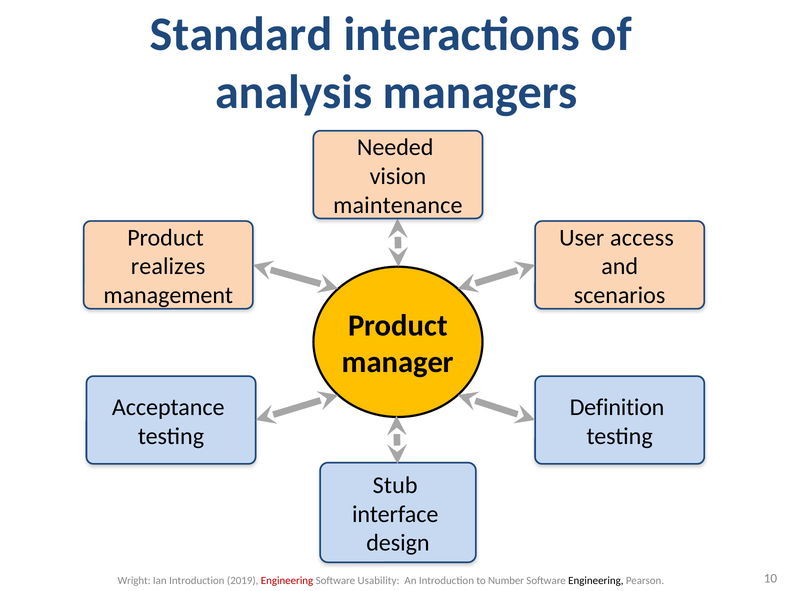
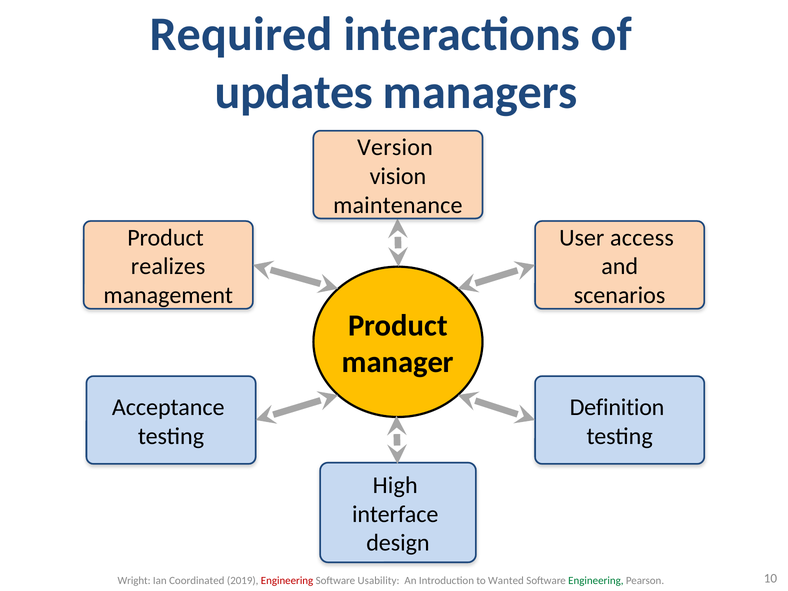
Standard: Standard -> Required
analysis: analysis -> updates
Needed: Needed -> Version
Stub: Stub -> High
Ian Introduction: Introduction -> Coordinated
Number: Number -> Wanted
Engineering at (596, 581) colour: black -> green
